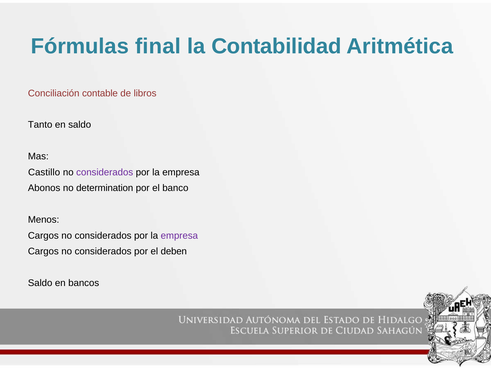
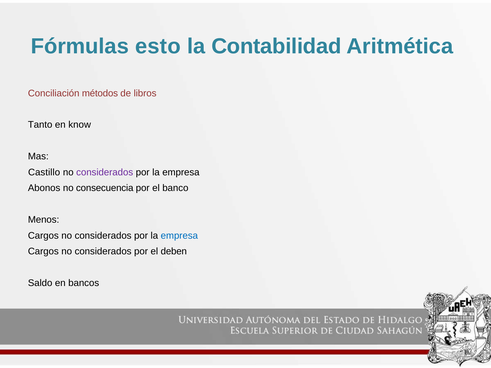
final: final -> esto
contable: contable -> métodos
en saldo: saldo -> know
determination: determination -> consecuencia
empresa at (179, 236) colour: purple -> blue
